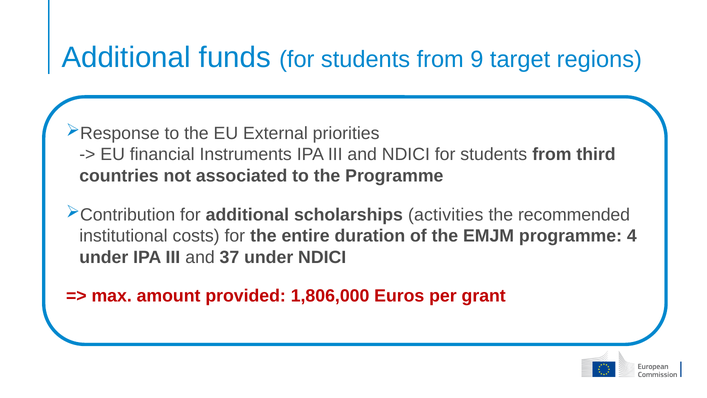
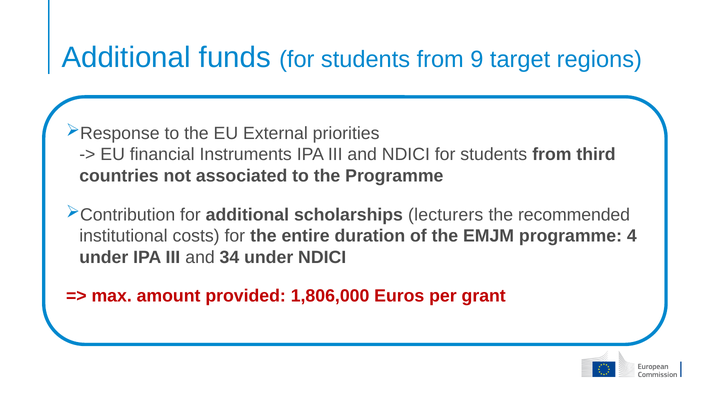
activities: activities -> lecturers
37: 37 -> 34
